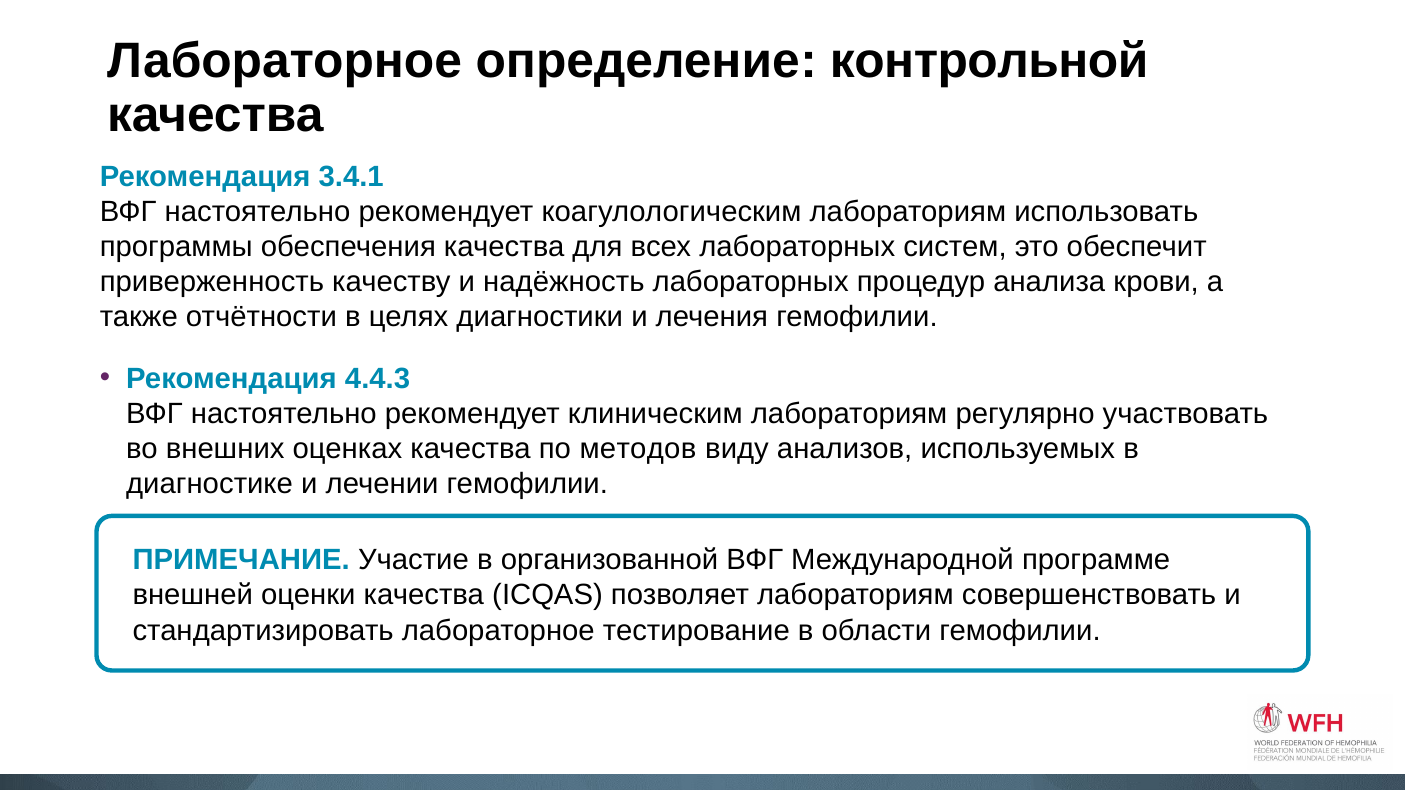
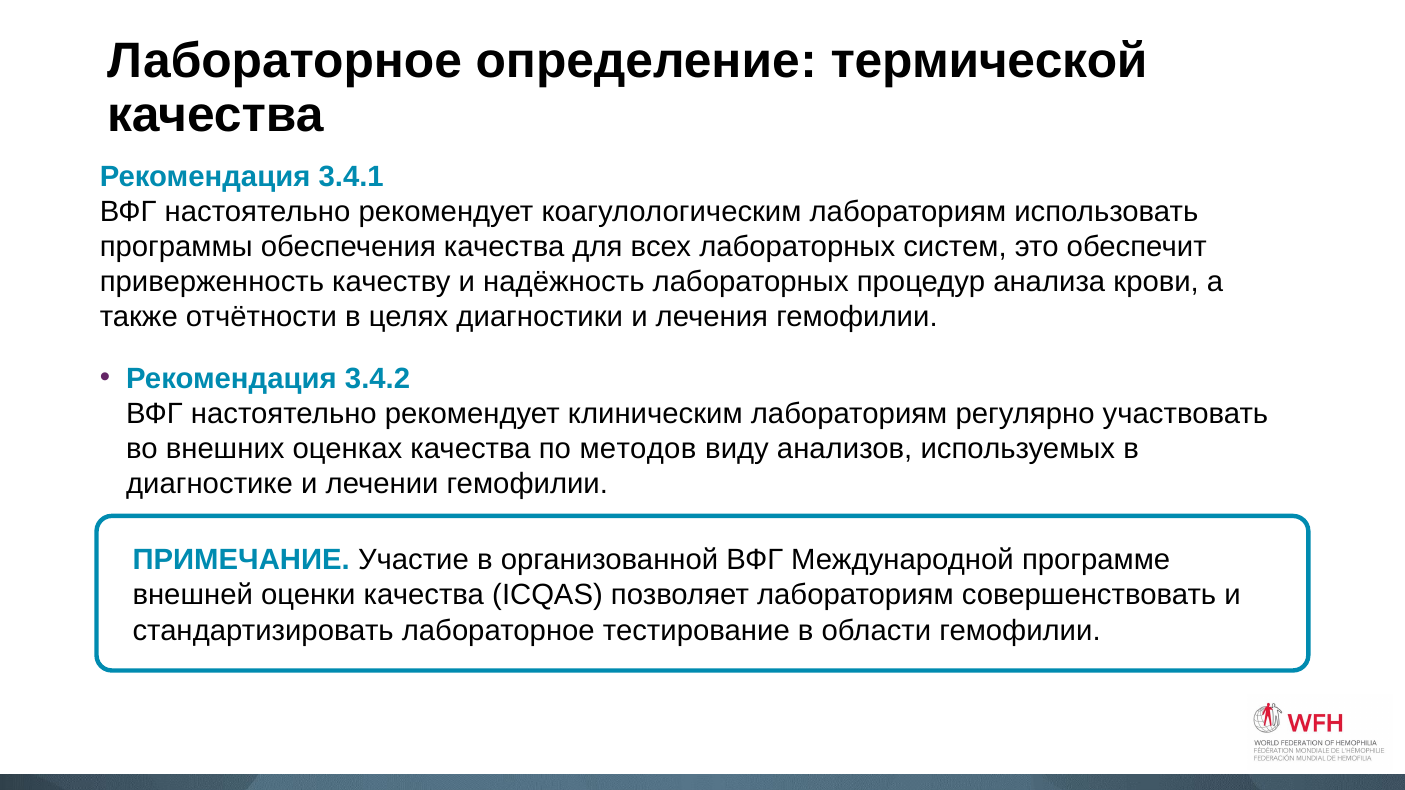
контрольной: контрольной -> термической
4.4.3: 4.4.3 -> 3.4.2
